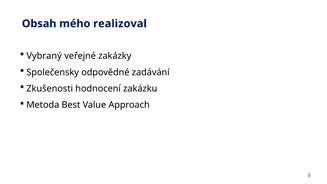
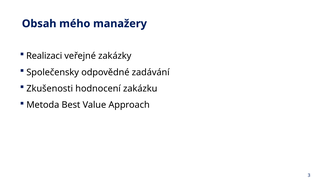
realizoval: realizoval -> manažery
Vybraný: Vybraný -> Realizaci
